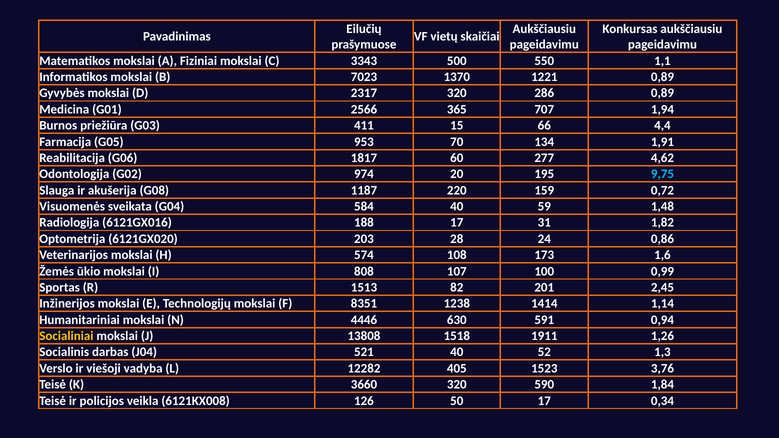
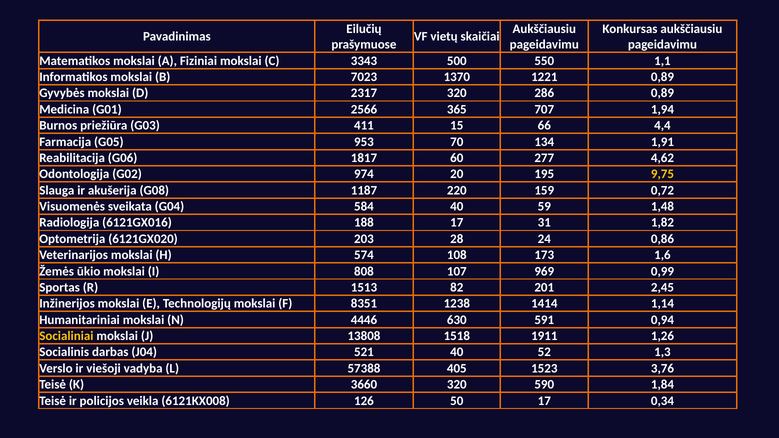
9,75 colour: light blue -> yellow
100: 100 -> 969
12282: 12282 -> 57388
